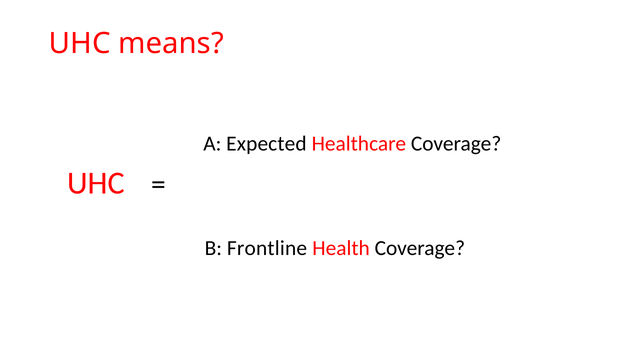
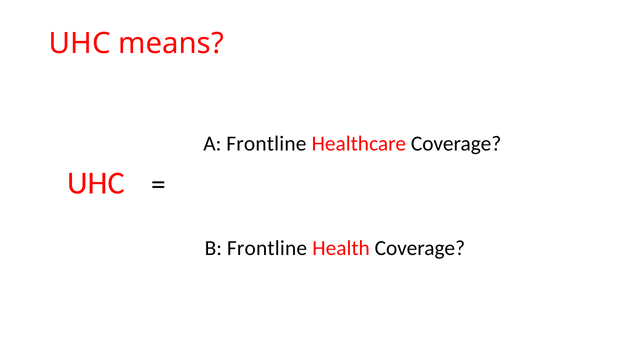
A Expected: Expected -> Frontline
